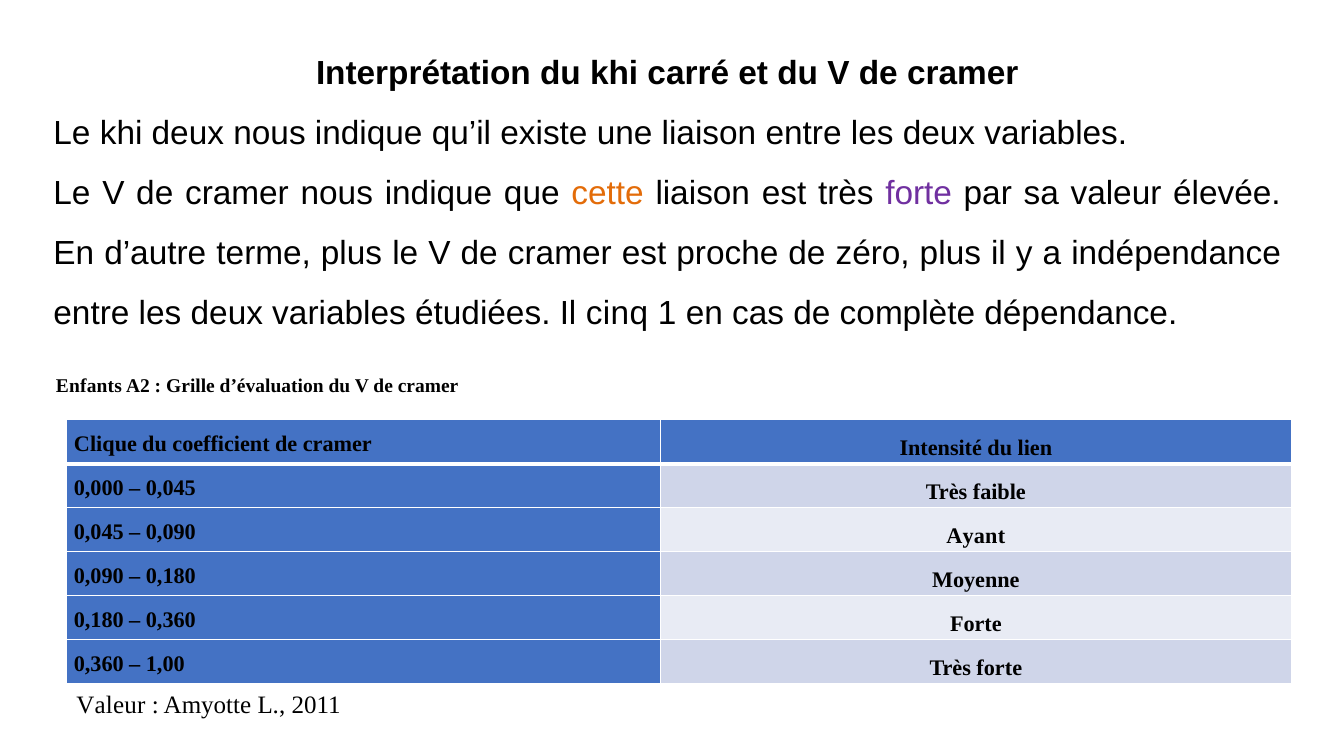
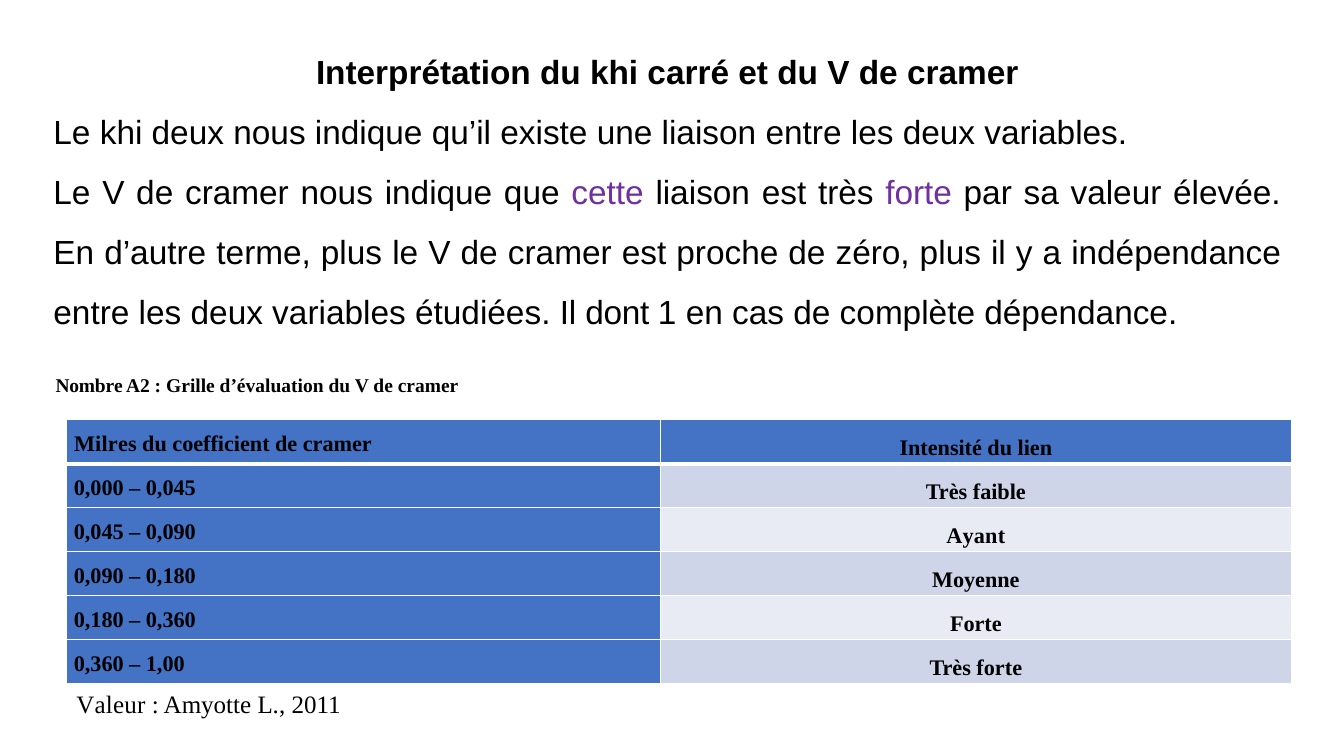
cette colour: orange -> purple
cinq: cinq -> dont
Enfants: Enfants -> Nombre
Clique: Clique -> Milres
